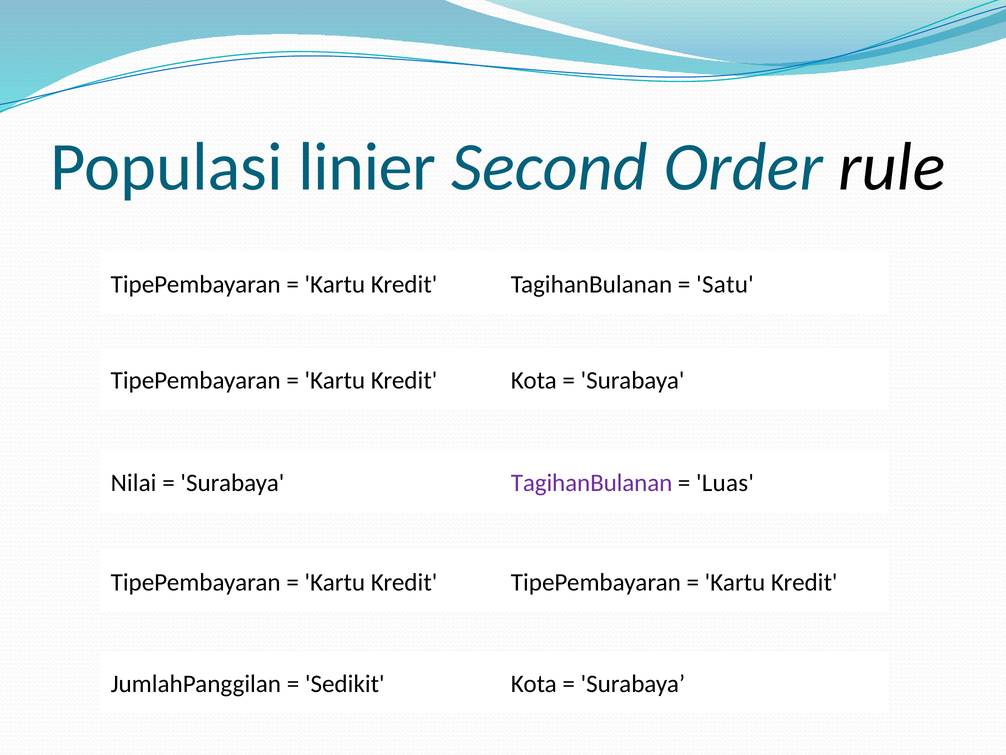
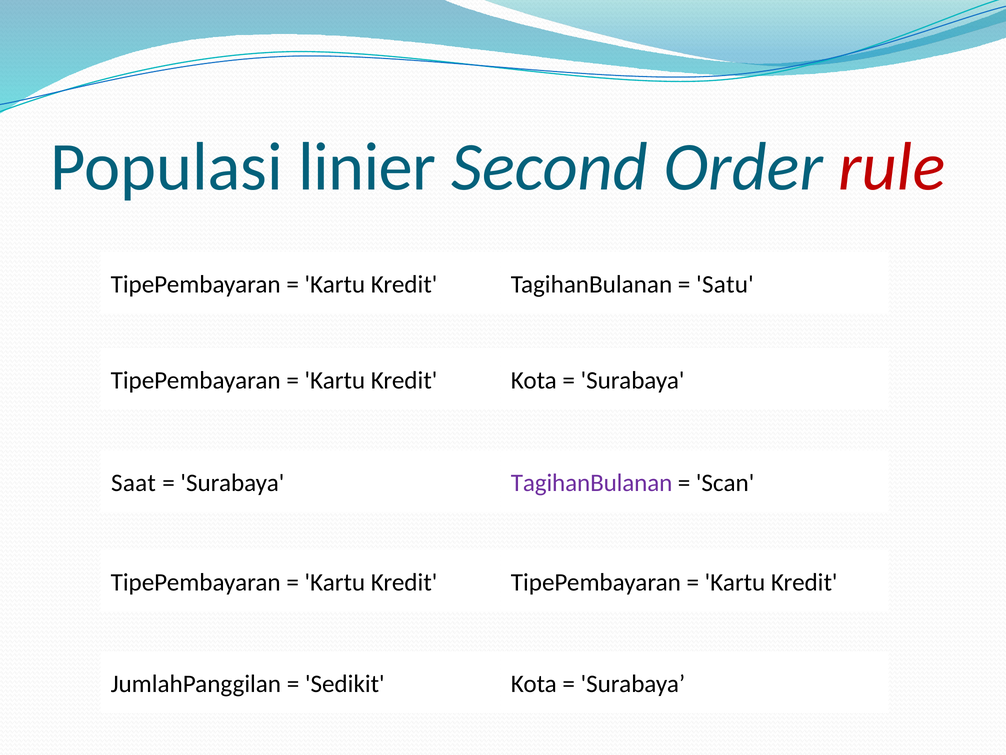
rule colour: black -> red
Nilai: Nilai -> Saat
Luas: Luas -> Scan
